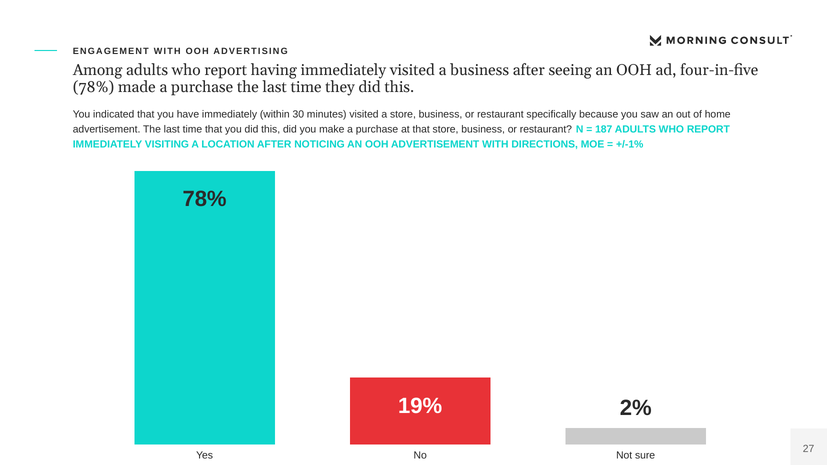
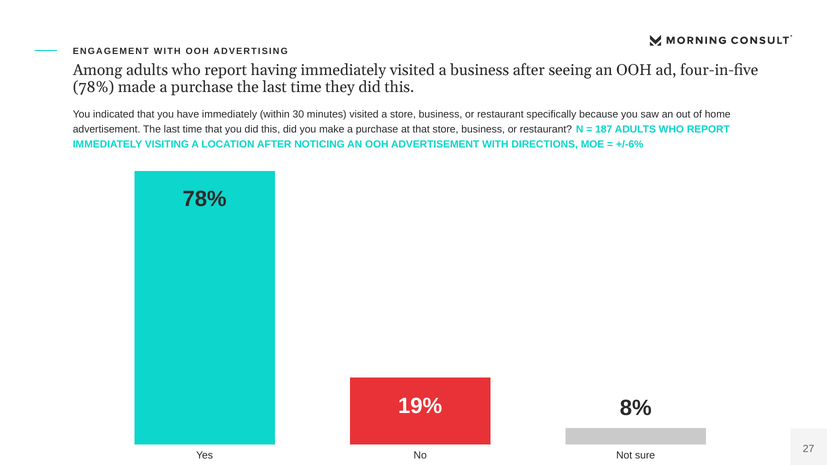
+/-1%: +/-1% -> +/-6%
2%: 2% -> 8%
